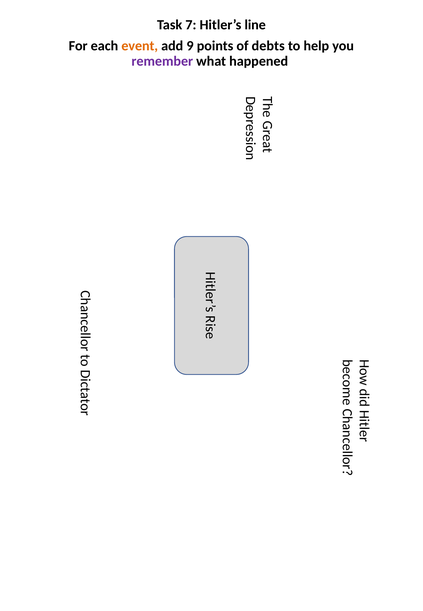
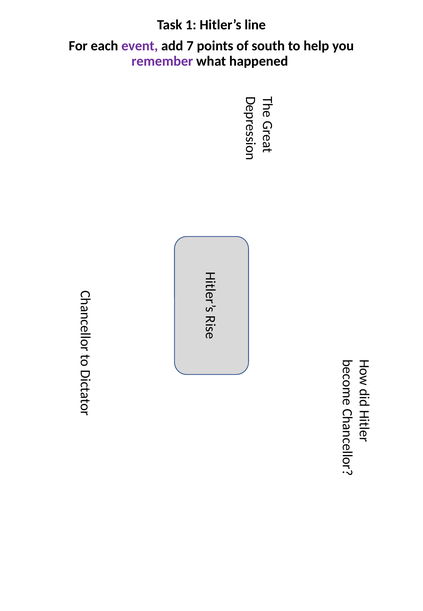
7: 7 -> 1
event colour: orange -> purple
9: 9 -> 7
debts: debts -> south
